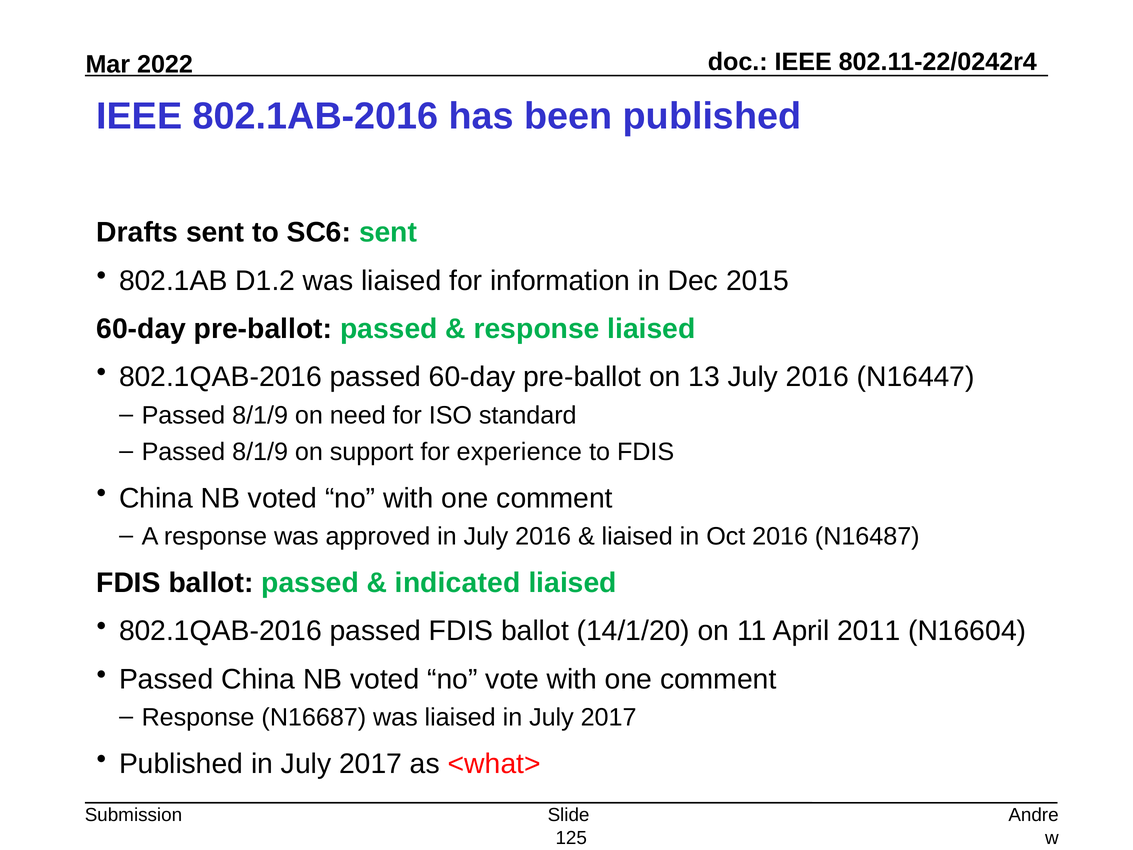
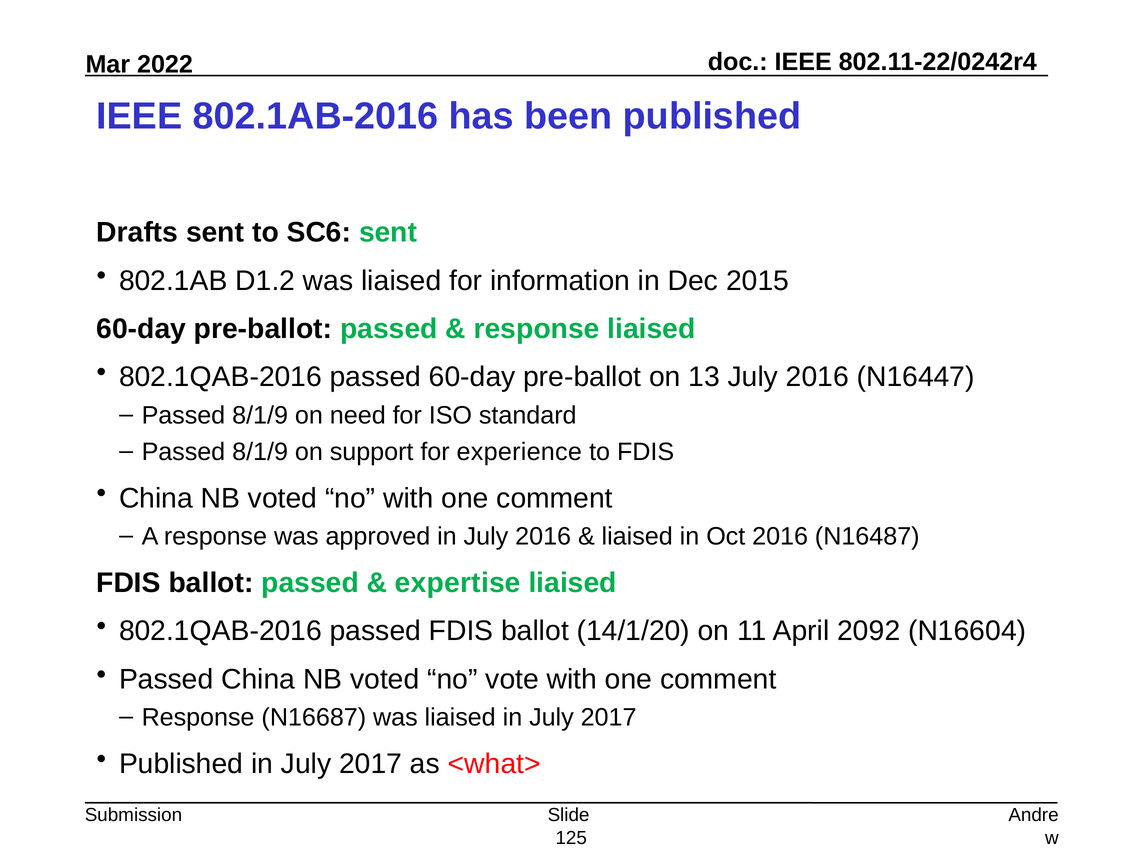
indicated: indicated -> expertise
2011: 2011 -> 2092
